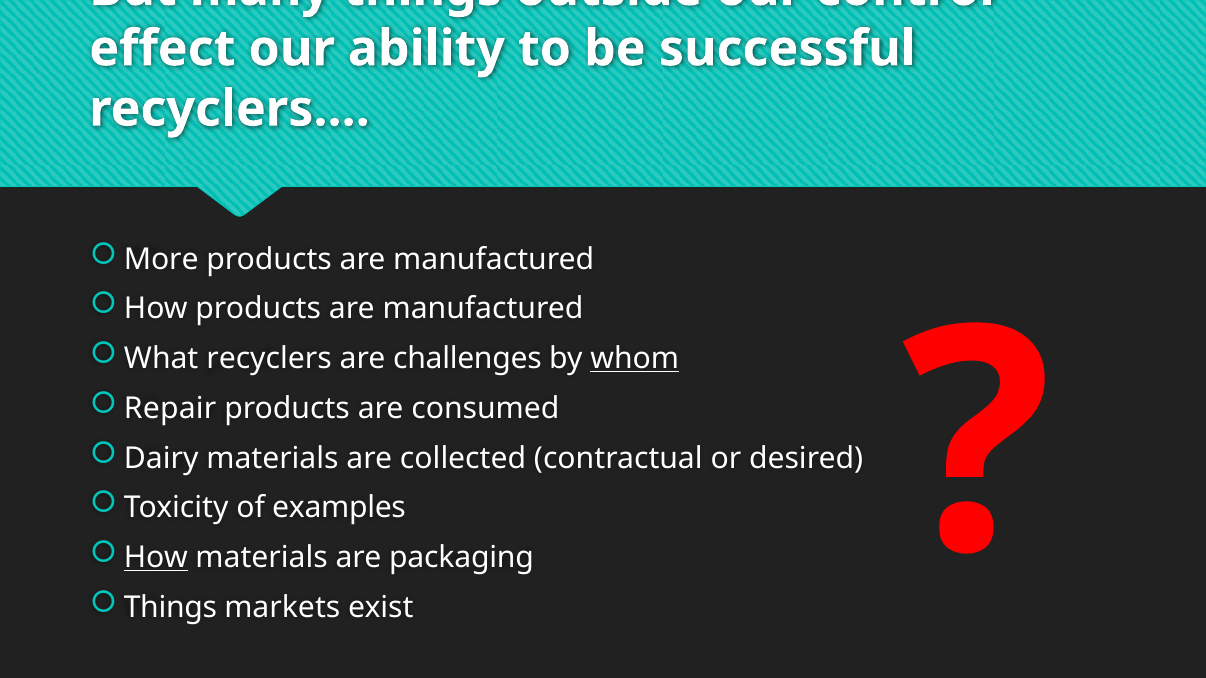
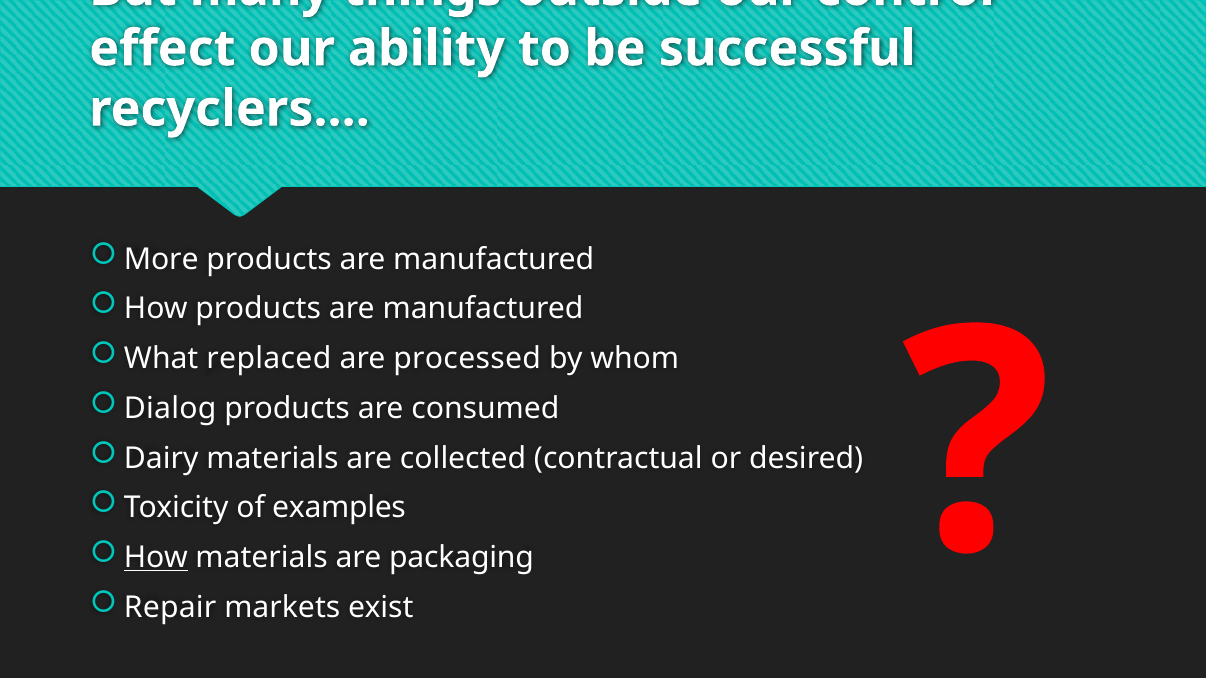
What recyclers: recyclers -> replaced
challenges: challenges -> processed
whom underline: present -> none
Repair: Repair -> Dialog
Things at (170, 608): Things -> Repair
